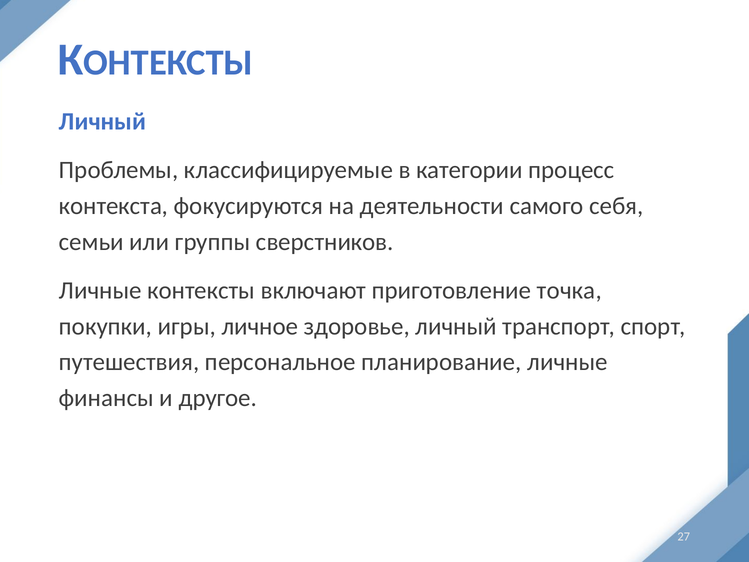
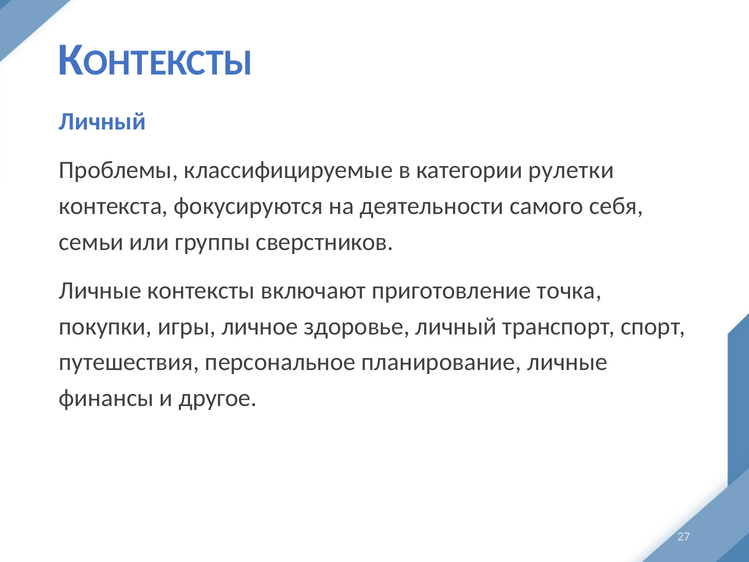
процесс: процесс -> рулетки
